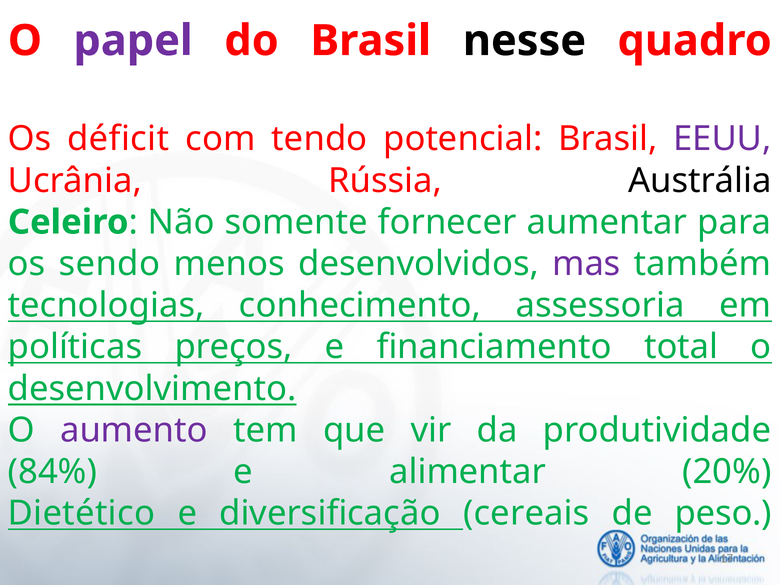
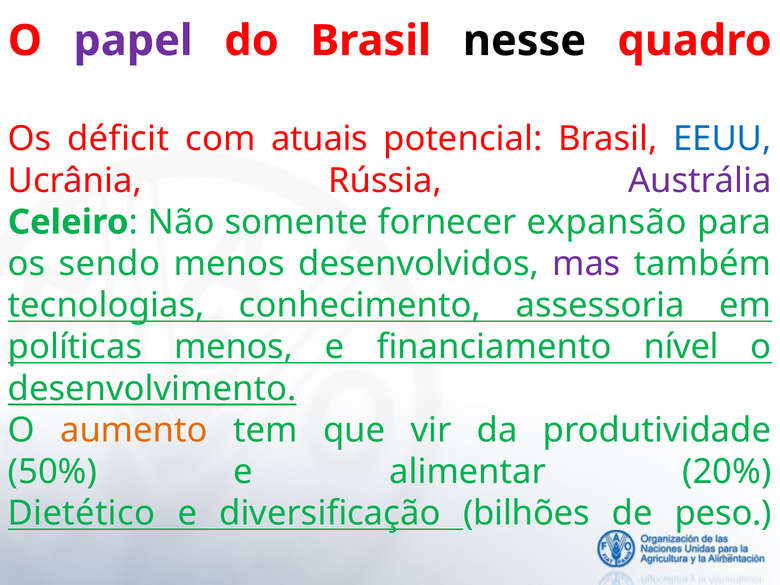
tendo: tendo -> atuais
EEUU colour: purple -> blue
Austrália colour: black -> purple
aumentar: aumentar -> expansão
políticas preços: preços -> menos
total: total -> nível
aumento colour: purple -> orange
84%: 84% -> 50%
cereais: cereais -> bilhões
